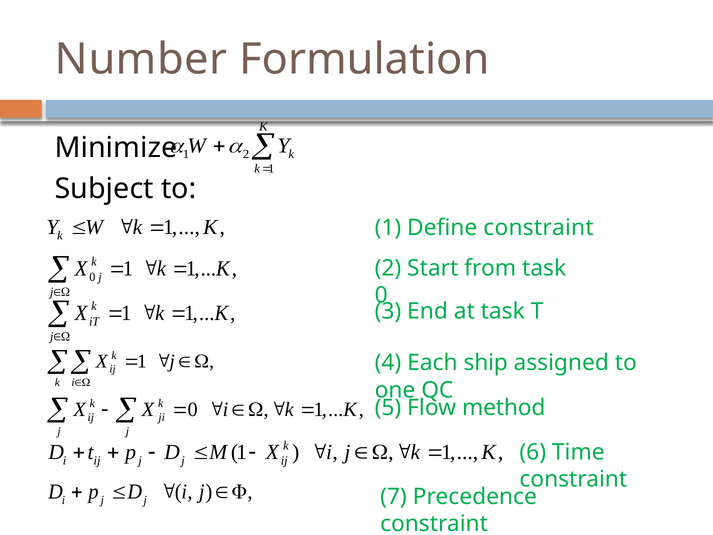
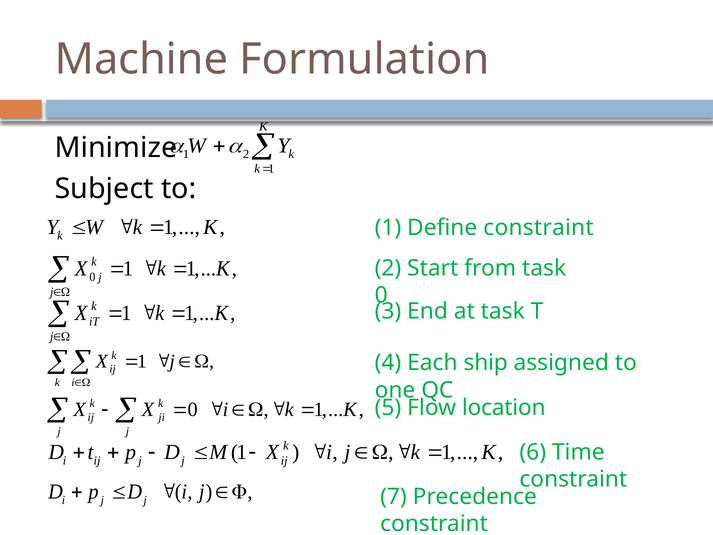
Number: Number -> Machine
method: method -> location
